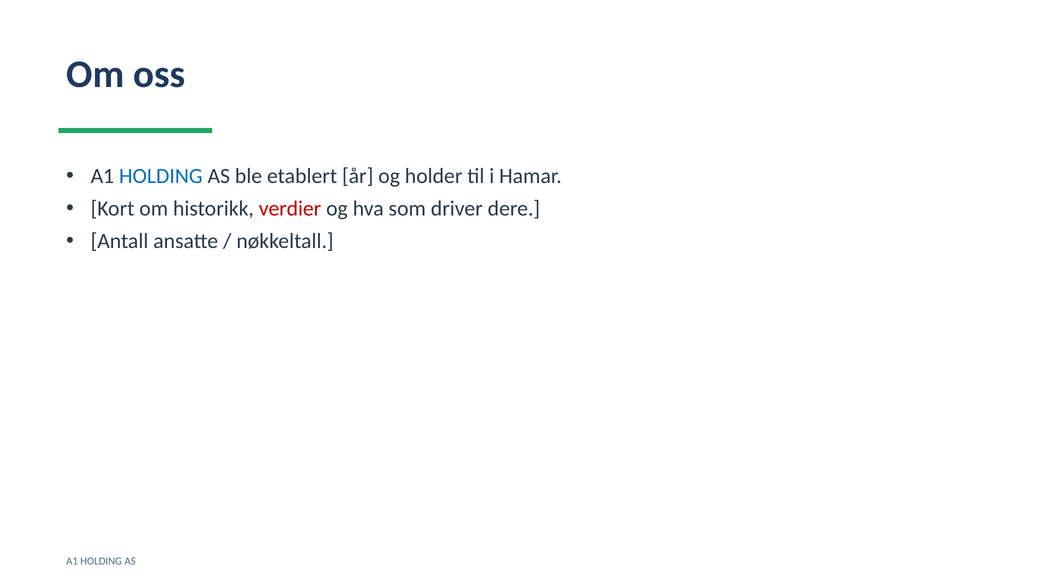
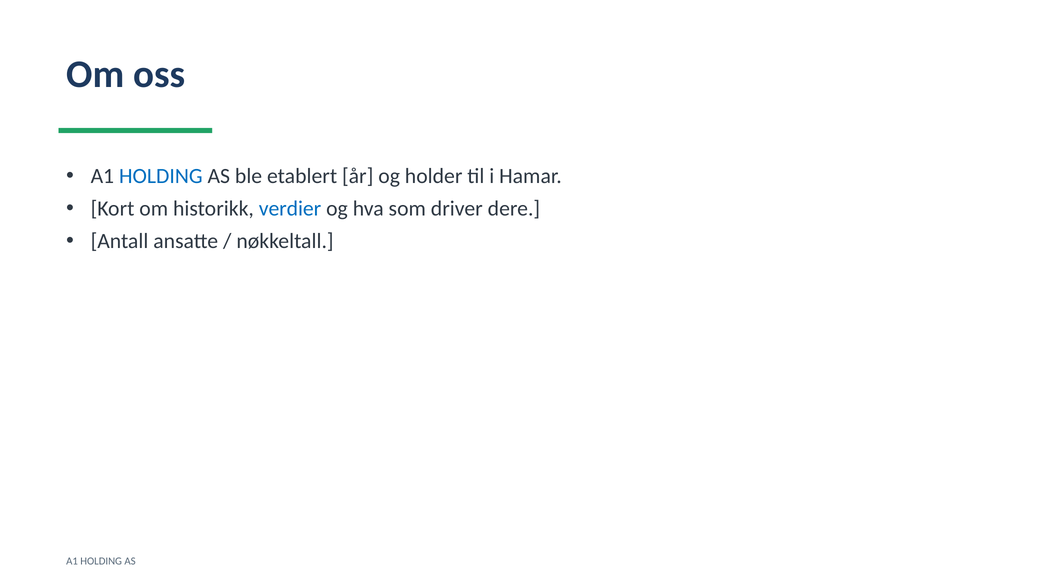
verdier colour: red -> blue
